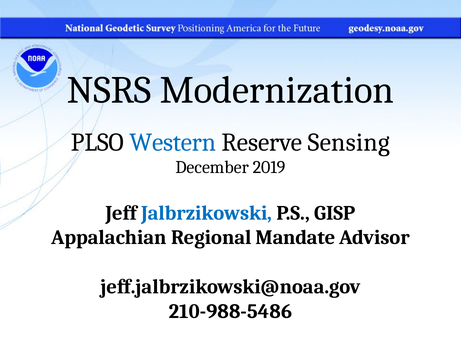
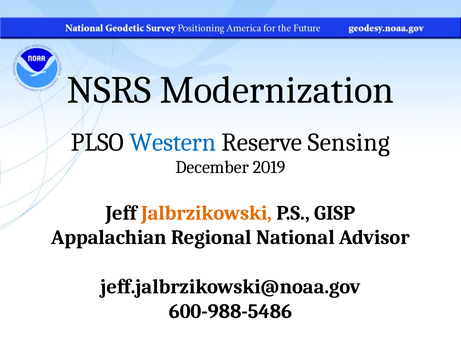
Jalbrzikowski colour: blue -> orange
Mandate: Mandate -> National
210-988-5486: 210-988-5486 -> 600-988-5486
